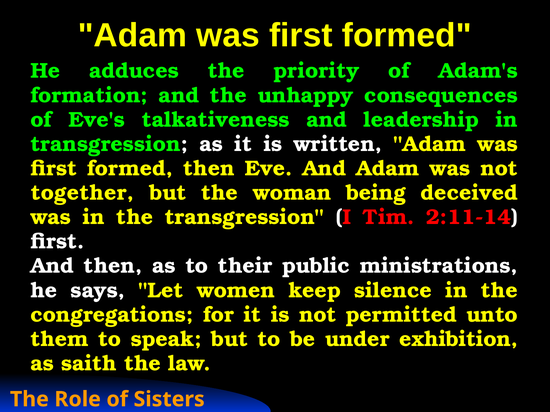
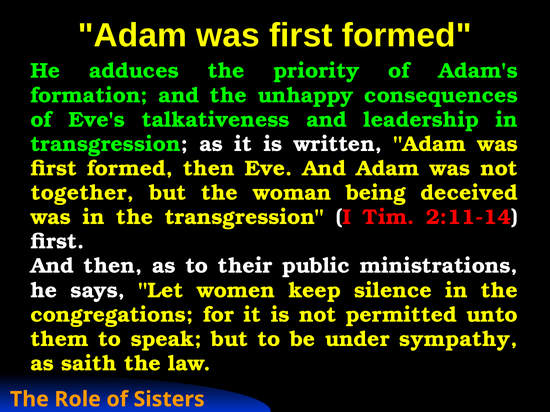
exhibition: exhibition -> sympathy
